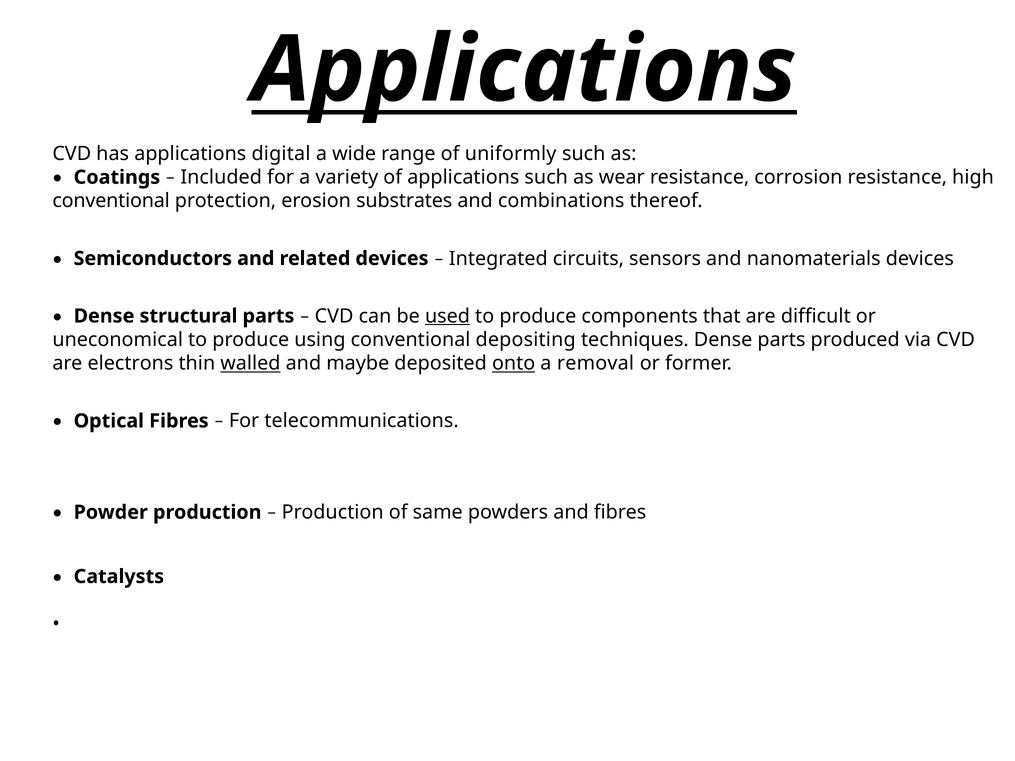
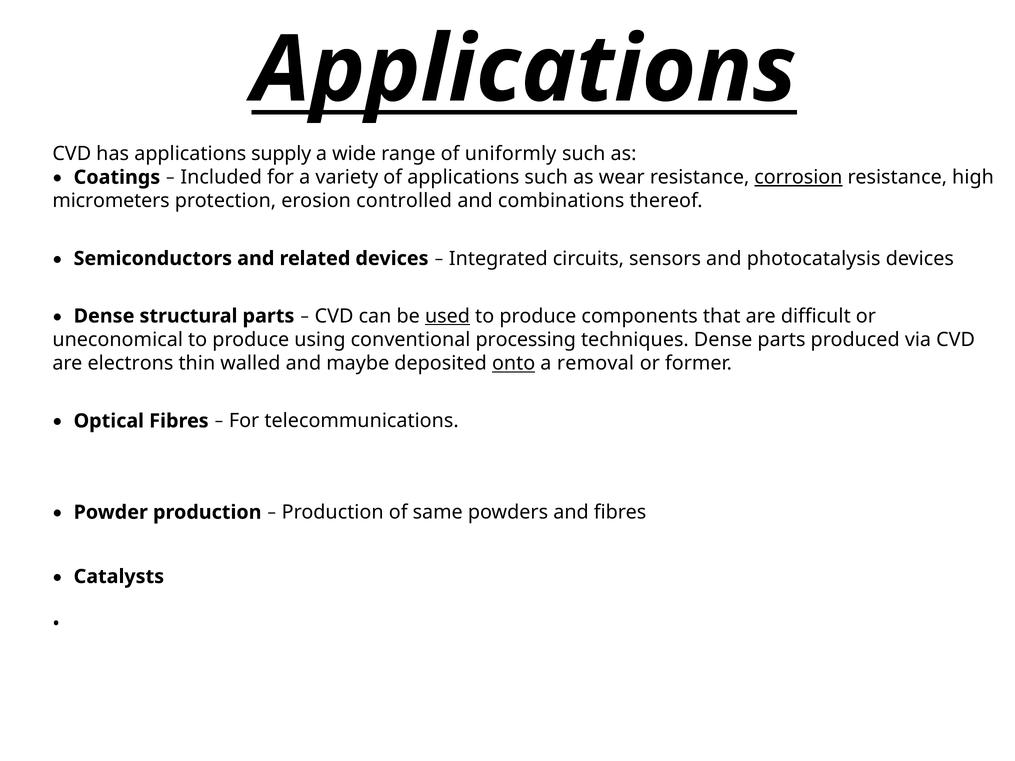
digital: digital -> supply
corrosion underline: none -> present
conventional at (111, 201): conventional -> micrometers
substrates: substrates -> controlled
nanomaterials: nanomaterials -> photocatalysis
depositing: depositing -> processing
walled underline: present -> none
